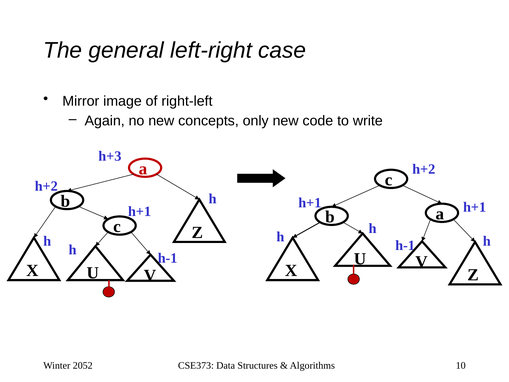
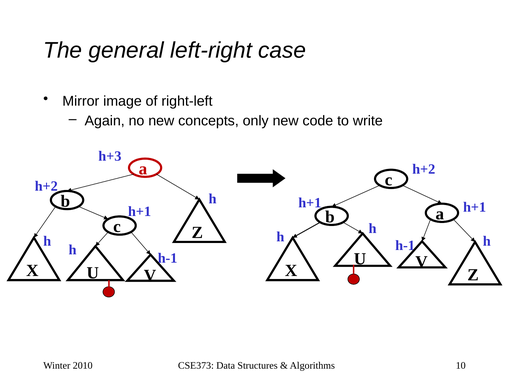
2052: 2052 -> 2010
